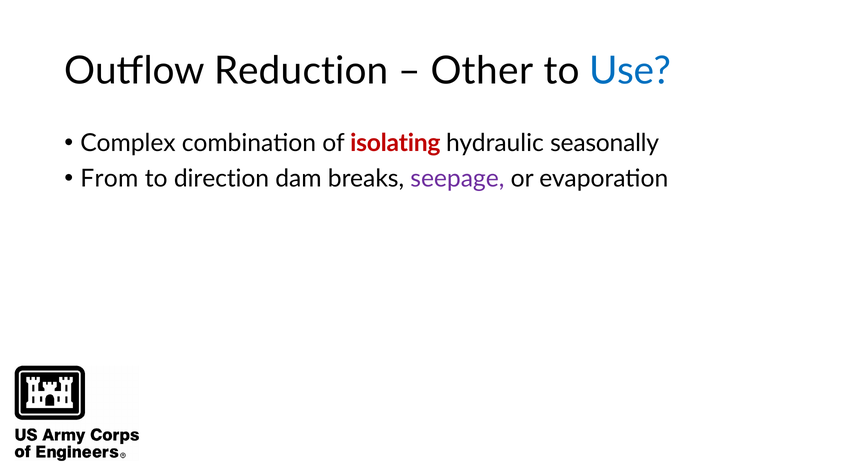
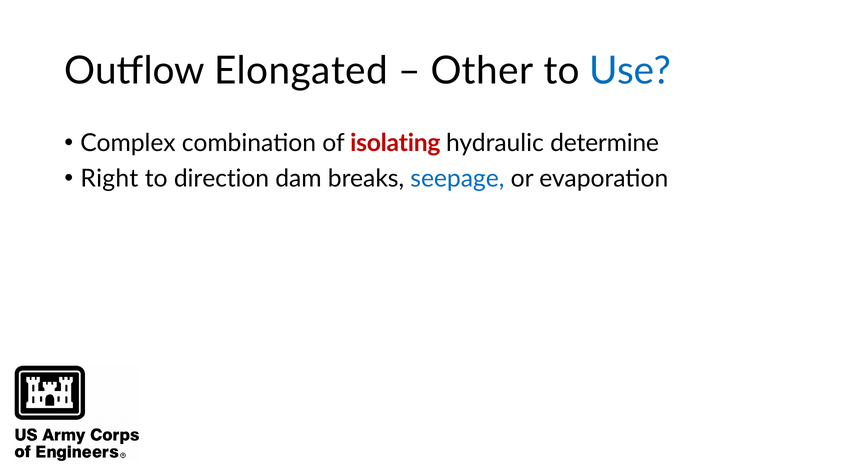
Reduction: Reduction -> Elongated
seasonally: seasonally -> determine
From: From -> Right
seepage colour: purple -> blue
